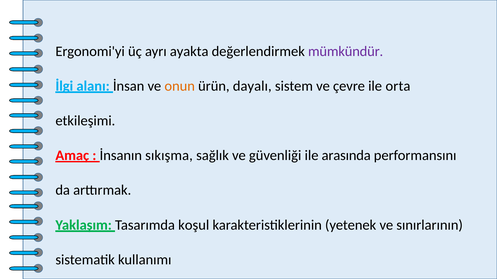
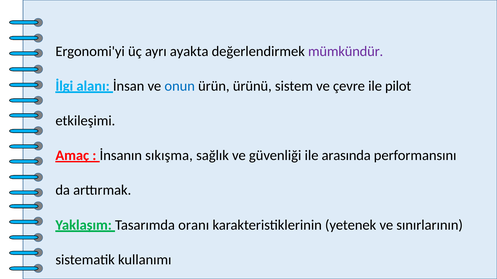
onun colour: orange -> blue
dayalı: dayalı -> ürünü
orta: orta -> pilot
koşul: koşul -> oranı
